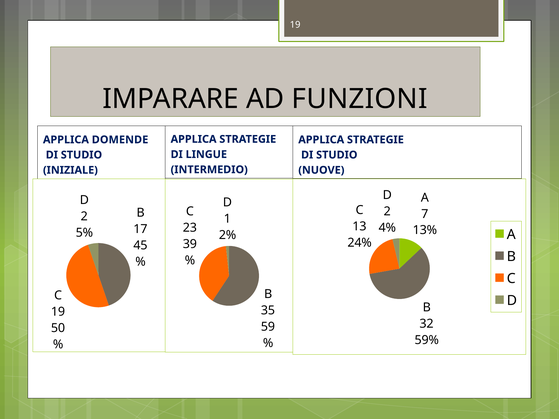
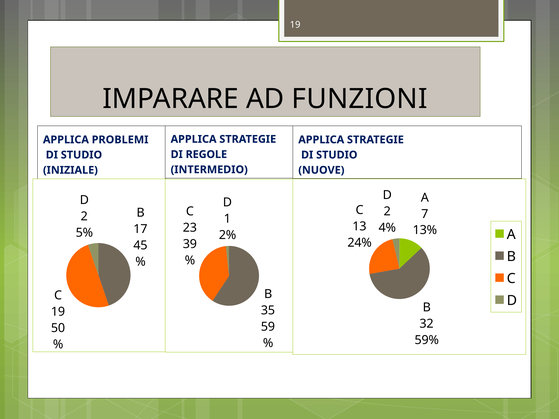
DOMENDE: DOMENDE -> PROBLEMI
LINGUE: LINGUE -> REGOLE
